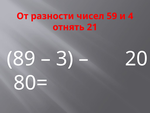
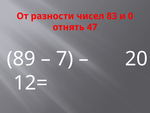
59: 59 -> 83
4: 4 -> 0
21: 21 -> 47
3: 3 -> 7
80=: 80= -> 12=
